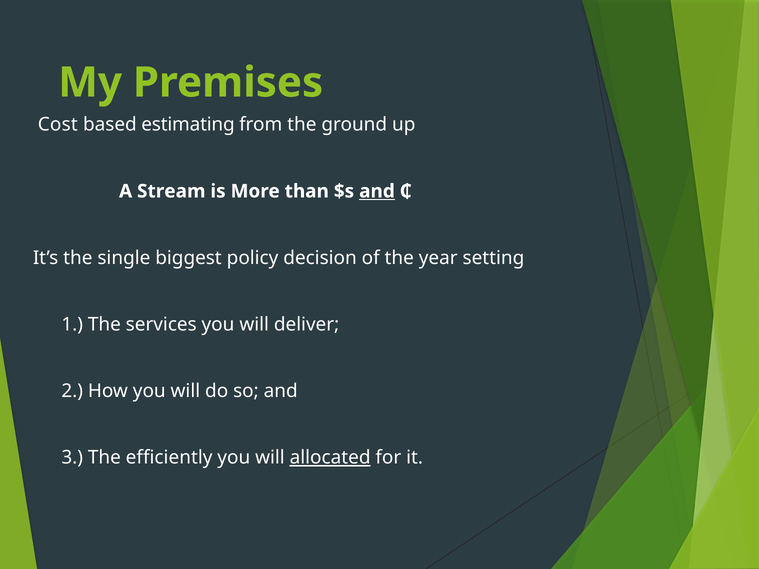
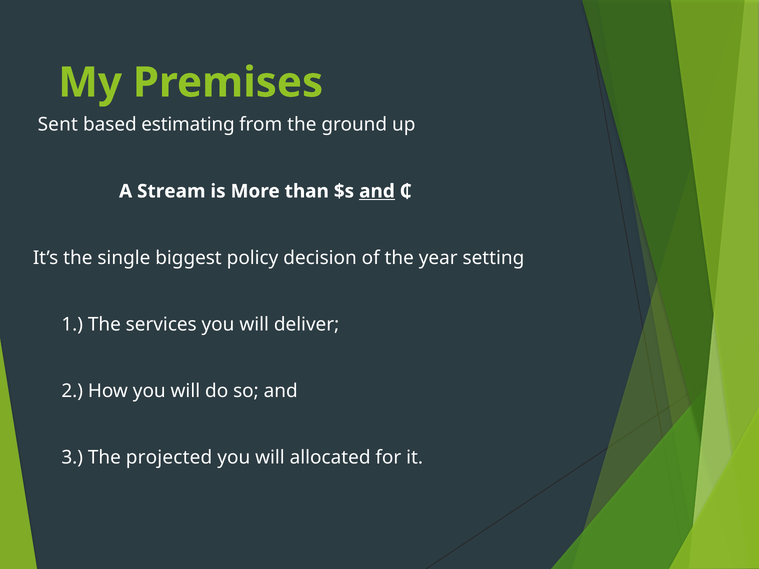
Cost: Cost -> Sent
efficiently: efficiently -> projected
allocated underline: present -> none
